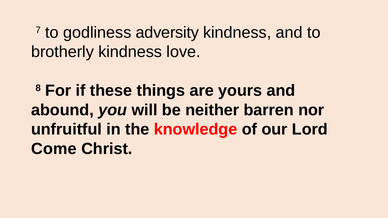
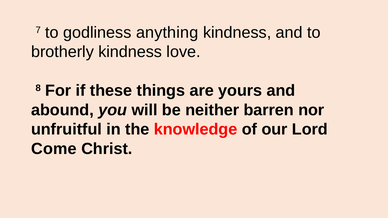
adversity: adversity -> anything
